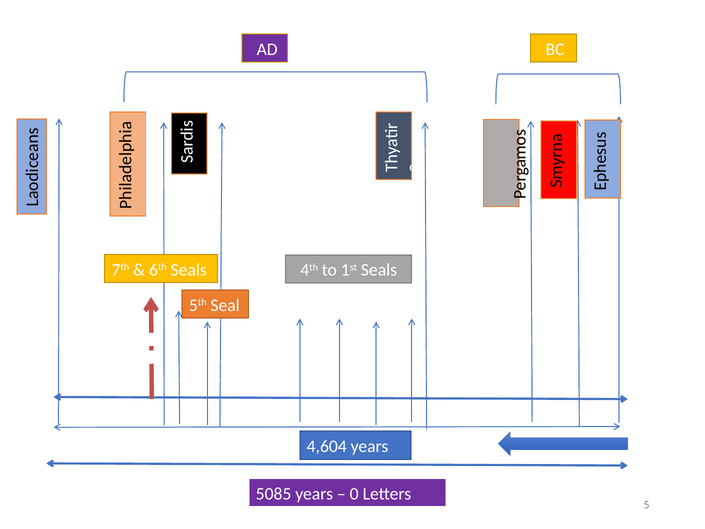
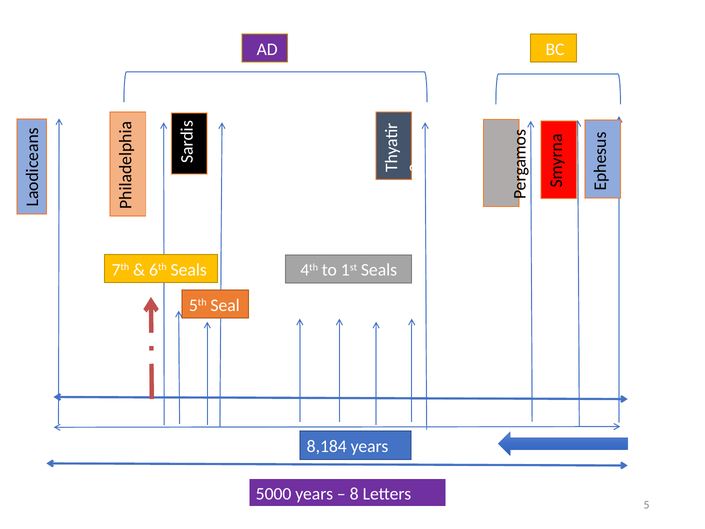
4,604: 4,604 -> 8,184
5085: 5085 -> 5000
0: 0 -> 8
